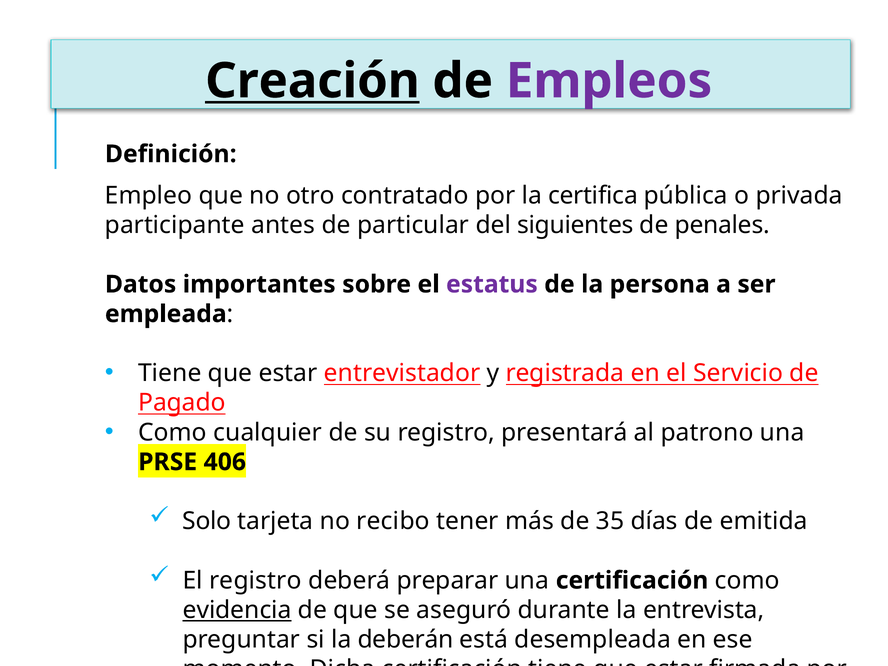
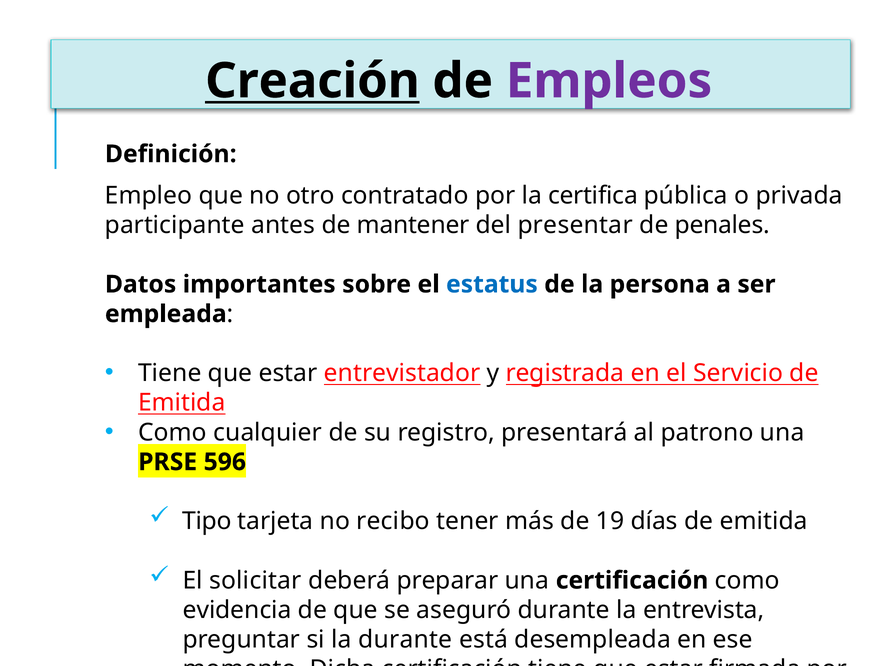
particular: particular -> mantener
siguientes: siguientes -> presentar
estatus colour: purple -> blue
Pagado at (182, 403): Pagado -> Emitida
406: 406 -> 596
Solo: Solo -> Tipo
35: 35 -> 19
El registro: registro -> solicitar
evidencia underline: present -> none
la deberán: deberán -> durante
